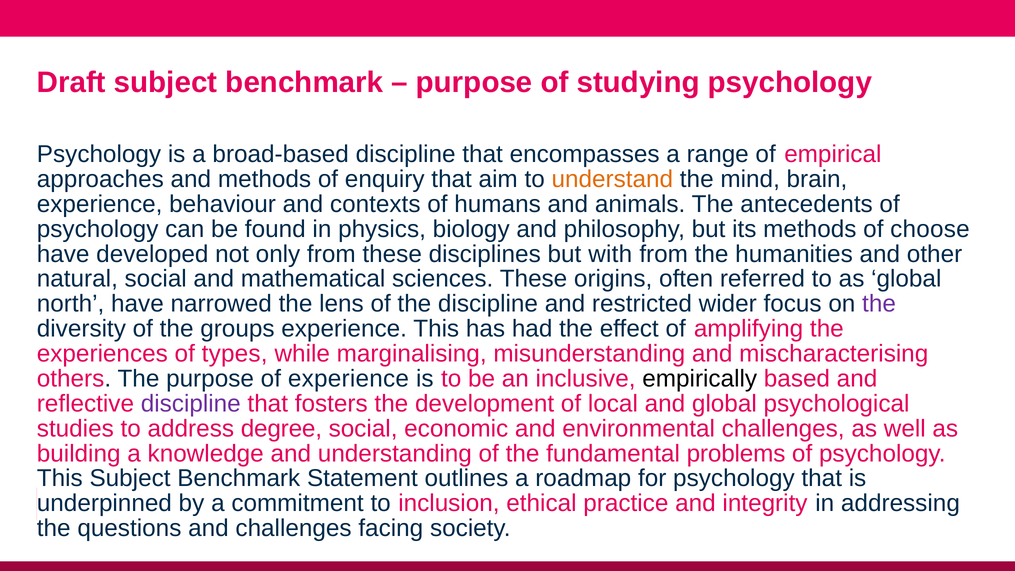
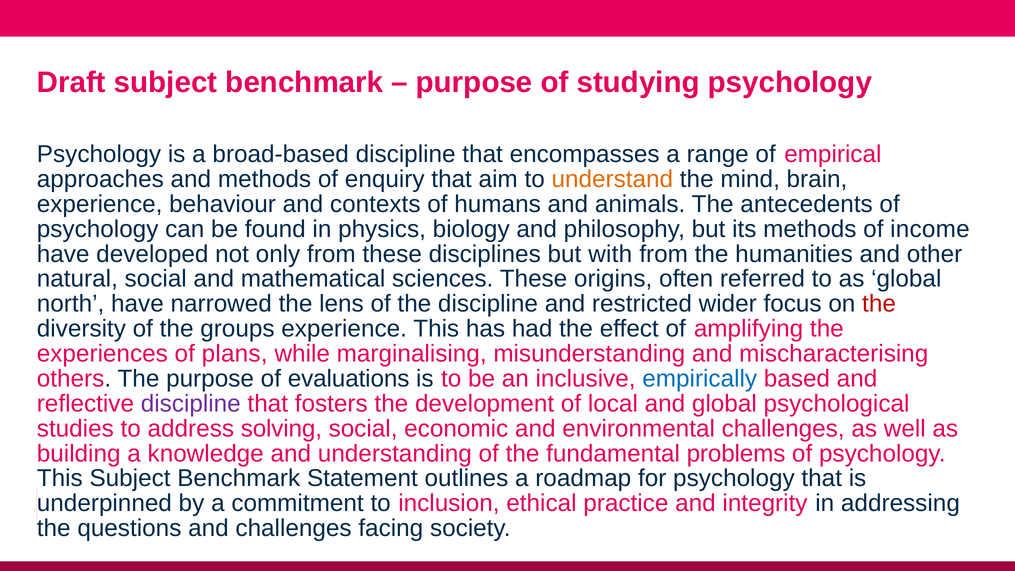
choose: choose -> income
the at (879, 304) colour: purple -> red
types: types -> plans
of experience: experience -> evaluations
empirically colour: black -> blue
degree: degree -> solving
